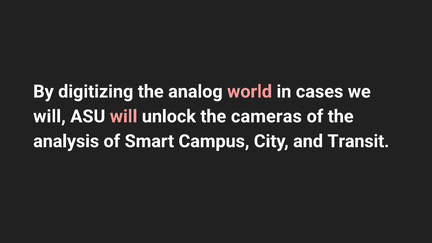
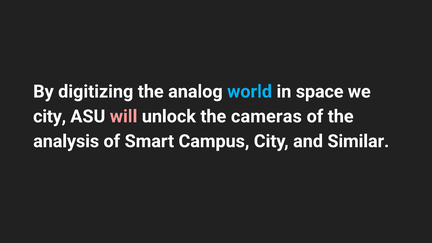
world colour: pink -> light blue
cases: cases -> space
will at (49, 116): will -> city
Transit: Transit -> Similar
